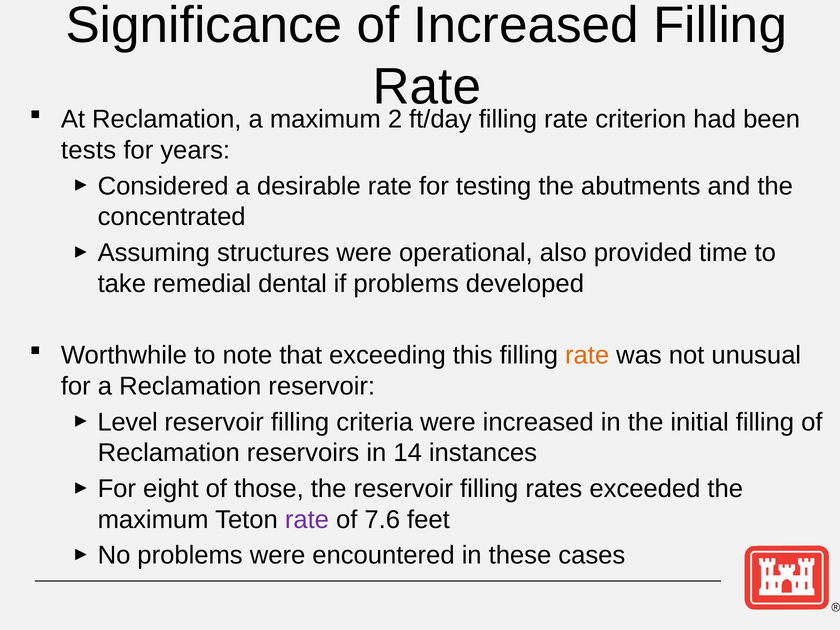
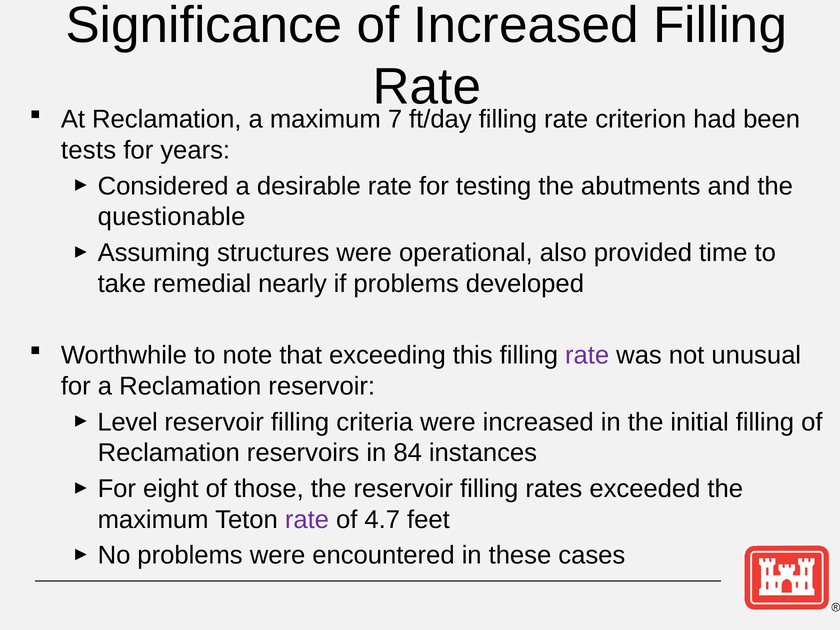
2: 2 -> 7
concentrated: concentrated -> questionable
dental: dental -> nearly
rate at (587, 355) colour: orange -> purple
14: 14 -> 84
7.6: 7.6 -> 4.7
